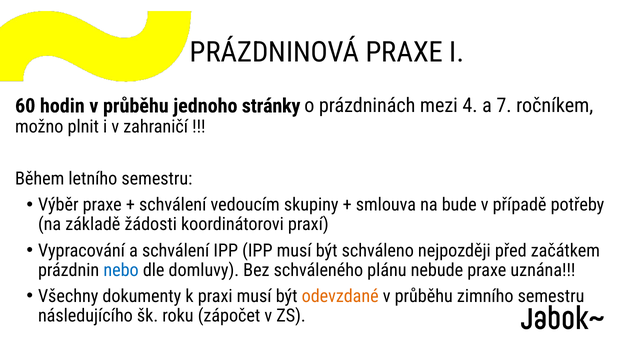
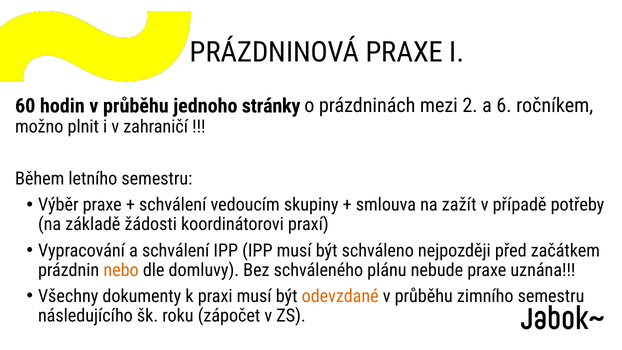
4: 4 -> 2
7: 7 -> 6
bude: bude -> zažít
nebo colour: blue -> orange
